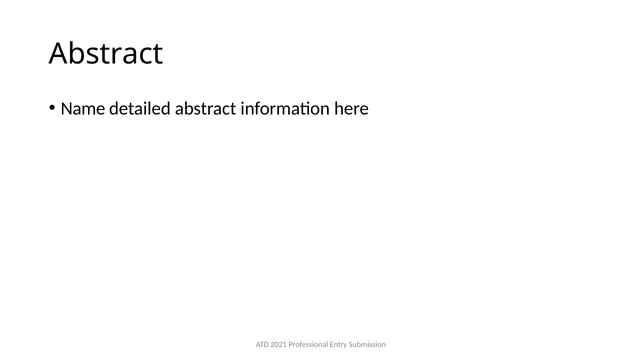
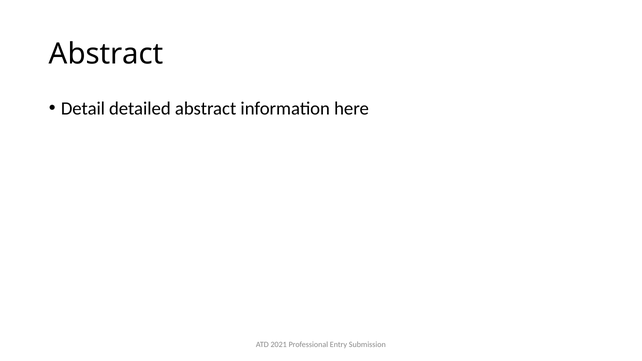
Name: Name -> Detail
